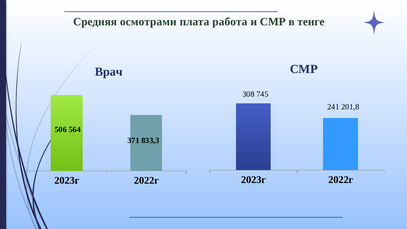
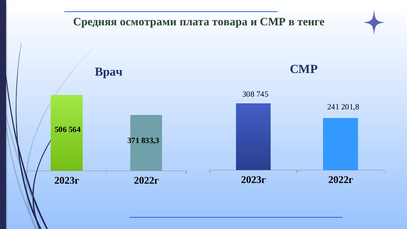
работа: работа -> товара
